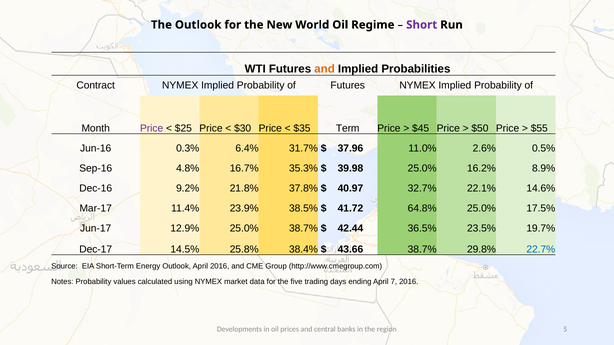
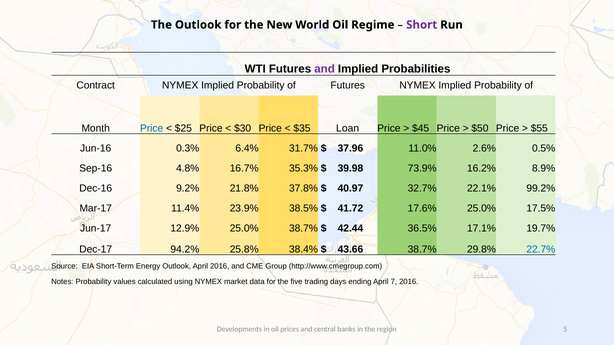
and at (325, 69) colour: orange -> purple
Price at (152, 128) colour: purple -> blue
Term: Term -> Loan
39.98 25.0%: 25.0% -> 73.9%
14.6%: 14.6% -> 99.2%
64.8%: 64.8% -> 17.6%
23.5%: 23.5% -> 17.1%
14.5%: 14.5% -> 94.2%
